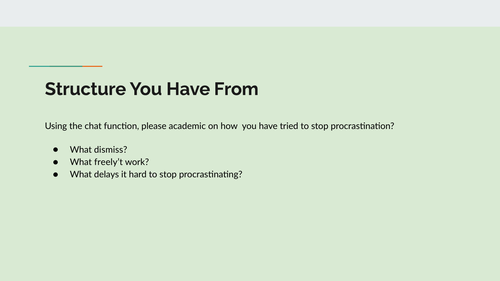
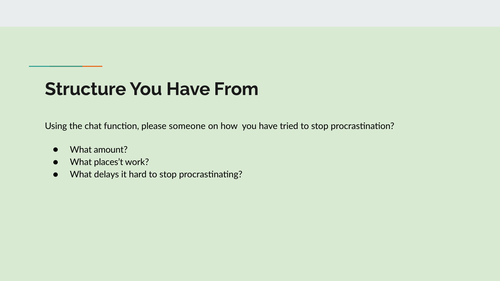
academic: academic -> someone
dismiss: dismiss -> amount
freely’t: freely’t -> places’t
